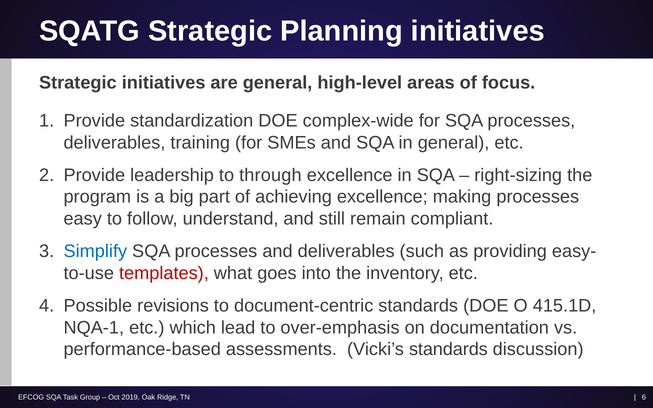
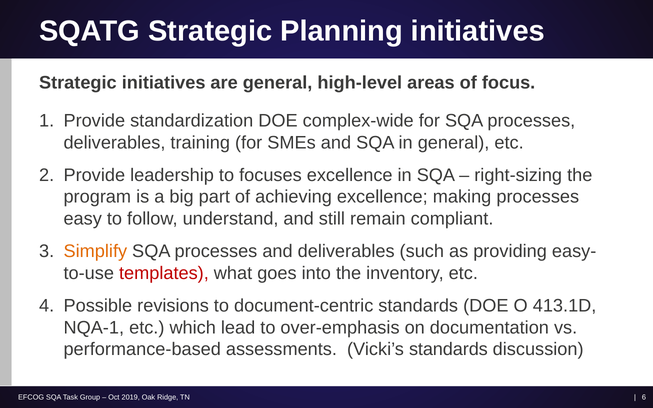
through: through -> focuses
Simplify colour: blue -> orange
415.1D: 415.1D -> 413.1D
